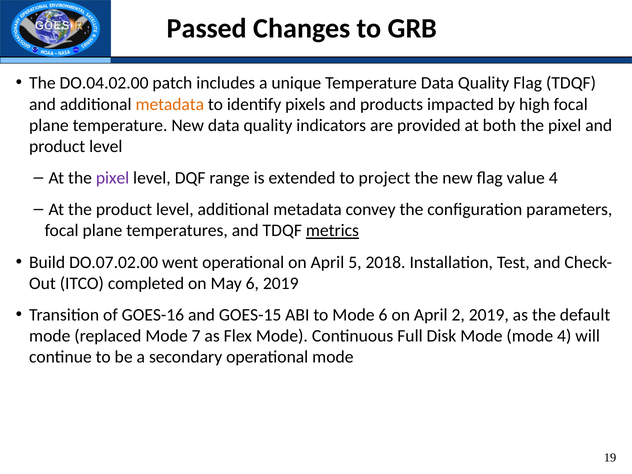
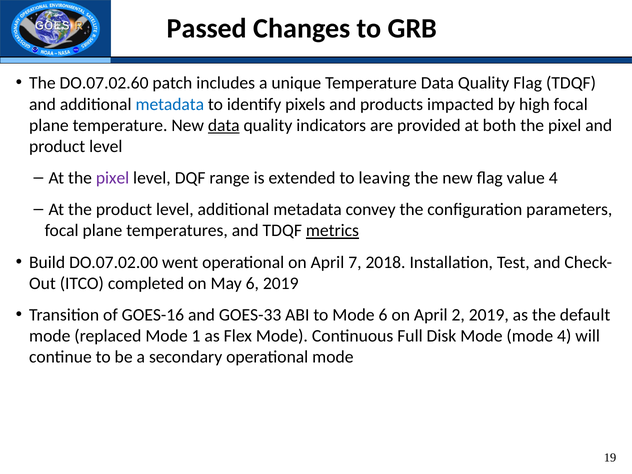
DO.04.02.00: DO.04.02.00 -> DO.07.02.60
metadata at (170, 104) colour: orange -> blue
data at (224, 125) underline: none -> present
project: project -> leaving
5: 5 -> 7
GOES-15: GOES-15 -> GOES-33
7: 7 -> 1
